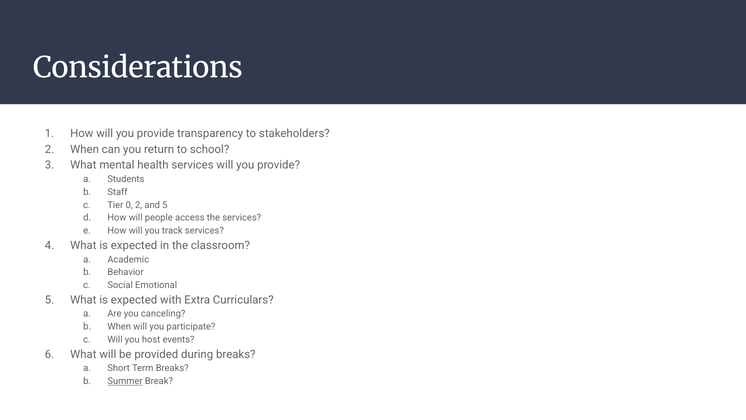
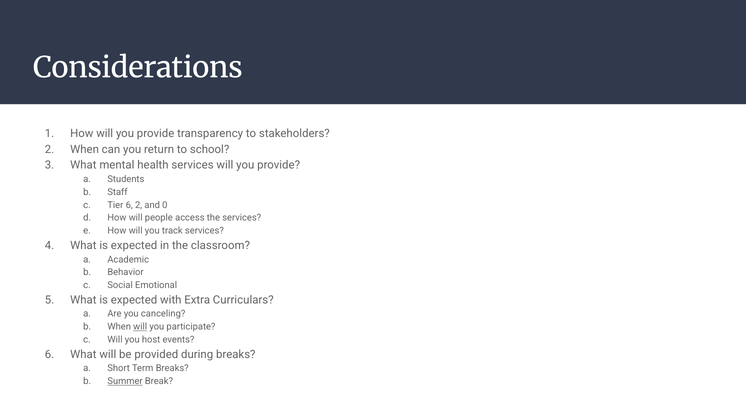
Tier 0: 0 -> 6
and 5: 5 -> 0
will at (140, 326) underline: none -> present
